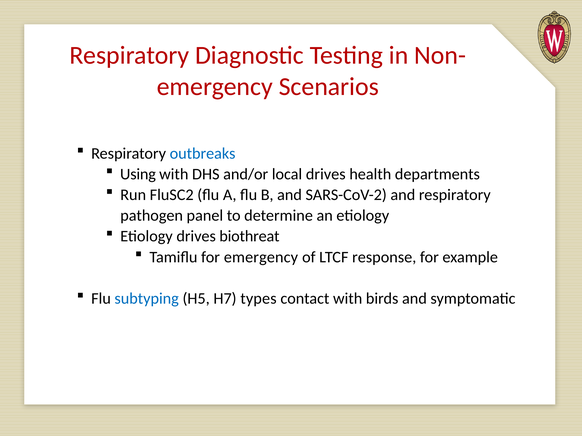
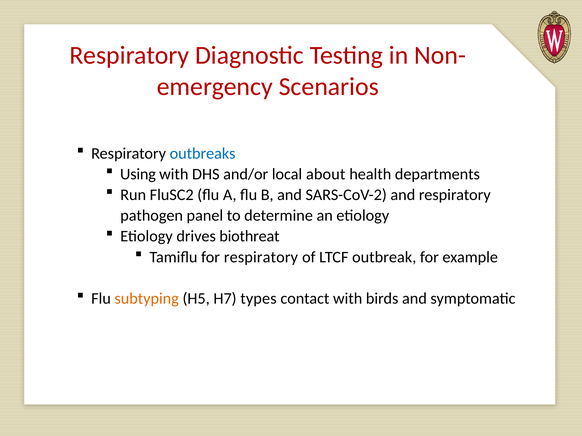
local drives: drives -> about
for emergency: emergency -> respiratory
response: response -> outbreak
subtyping colour: blue -> orange
